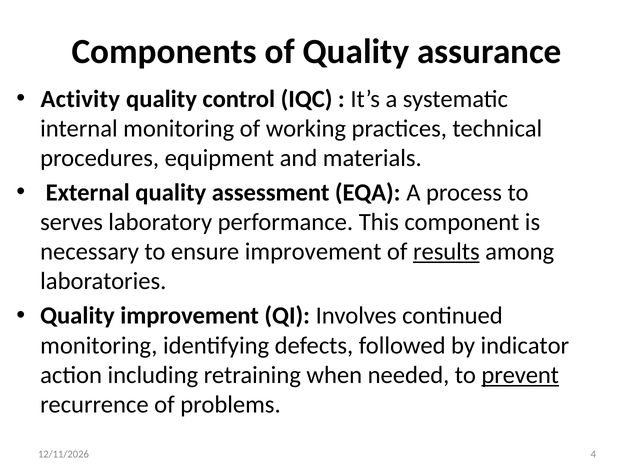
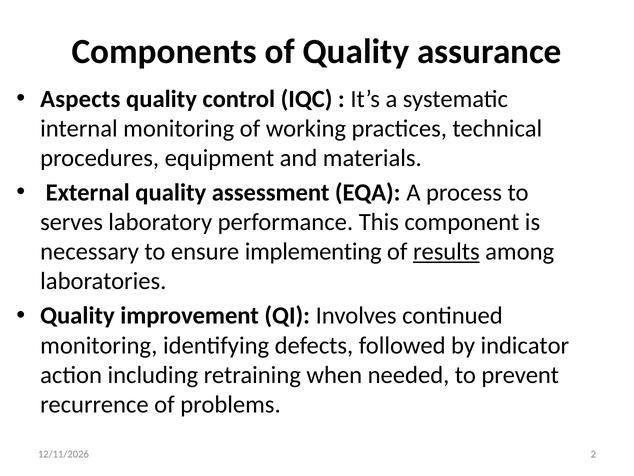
Activity: Activity -> Aspects
ensure improvement: improvement -> implementing
prevent underline: present -> none
4: 4 -> 2
